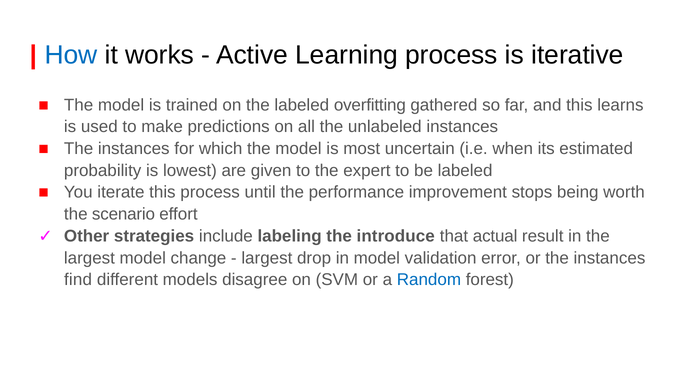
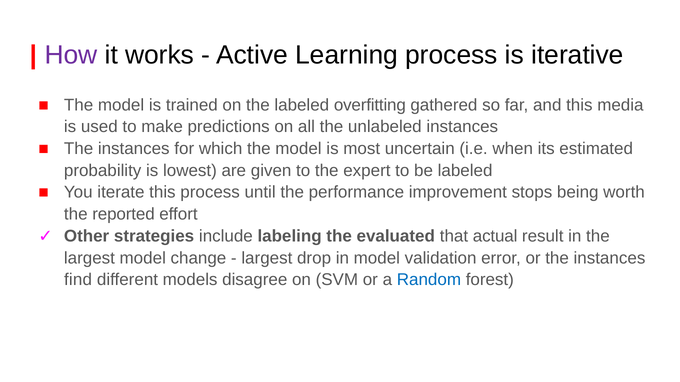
How colour: blue -> purple
learns: learns -> media
scenario: scenario -> reported
introduce: introduce -> evaluated
